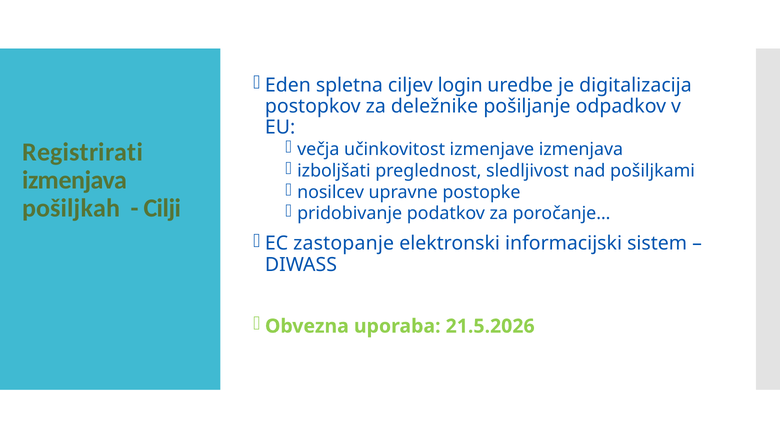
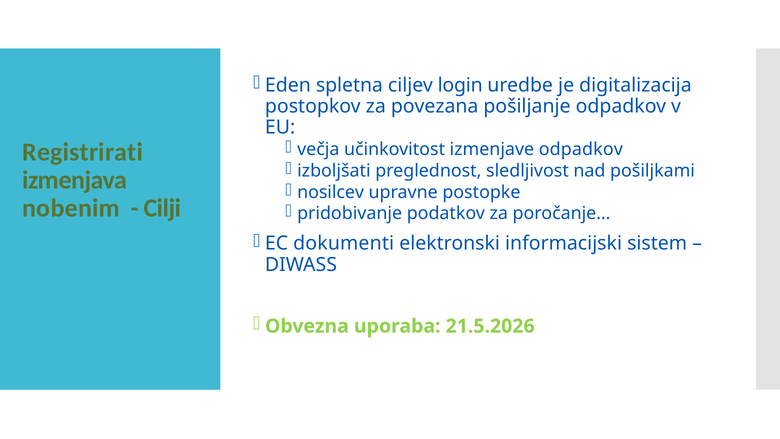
deležnike: deležnike -> povezana
izmenjave izmenjava: izmenjava -> odpadkov
pošiljkah: pošiljkah -> nobenim
zastopanje: zastopanje -> dokumenti
